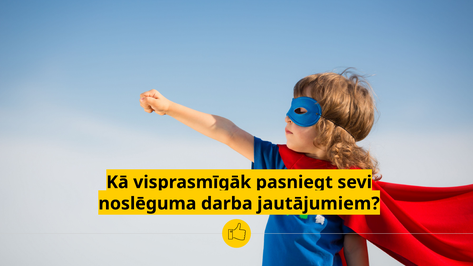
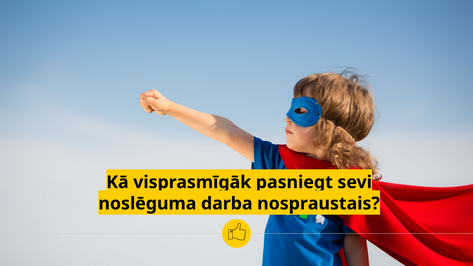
jautājumiem: jautājumiem -> nospraustais
